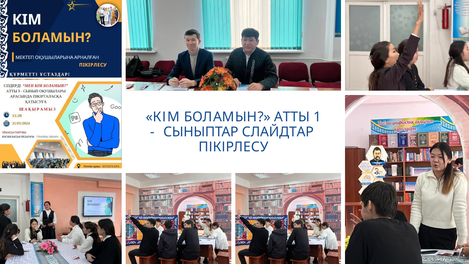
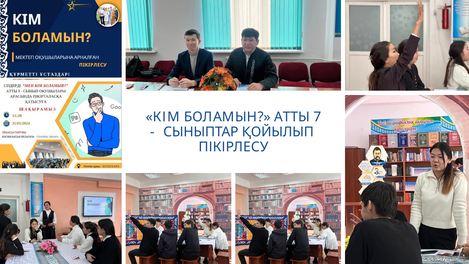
1: 1 -> 7
СЛАЙДТАР: СЛАЙДТАР -> ҚОЙЫЛЫП
